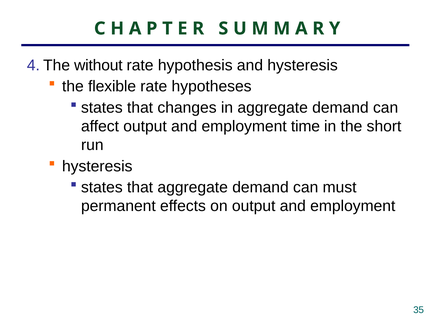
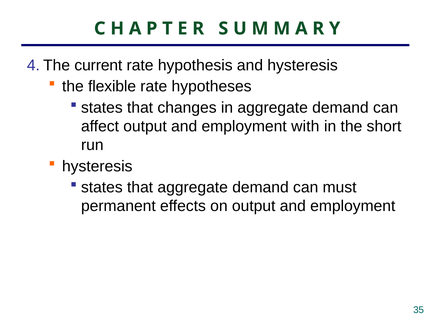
without: without -> current
time: time -> with
